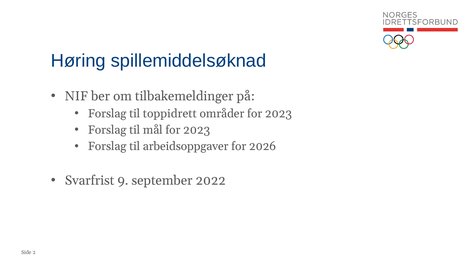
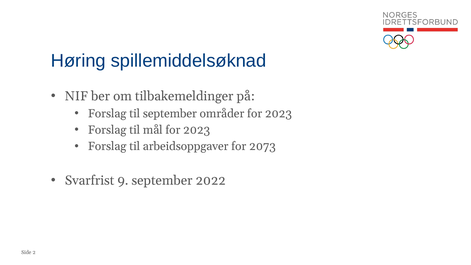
til toppidrett: toppidrett -> september
2026: 2026 -> 2073
